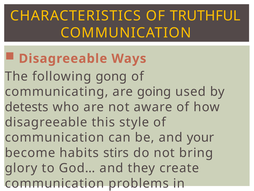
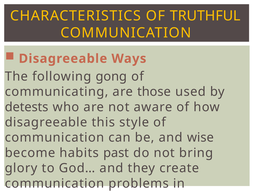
going: going -> those
your: your -> wise
stirs: stirs -> past
